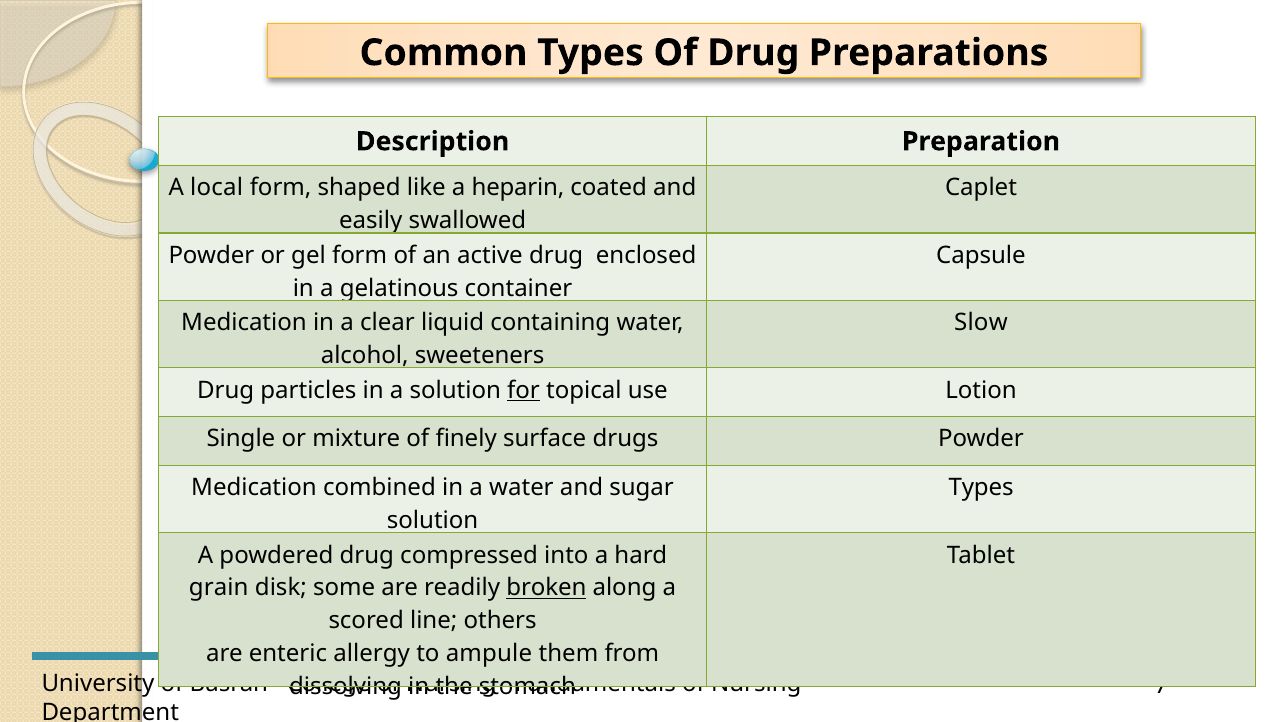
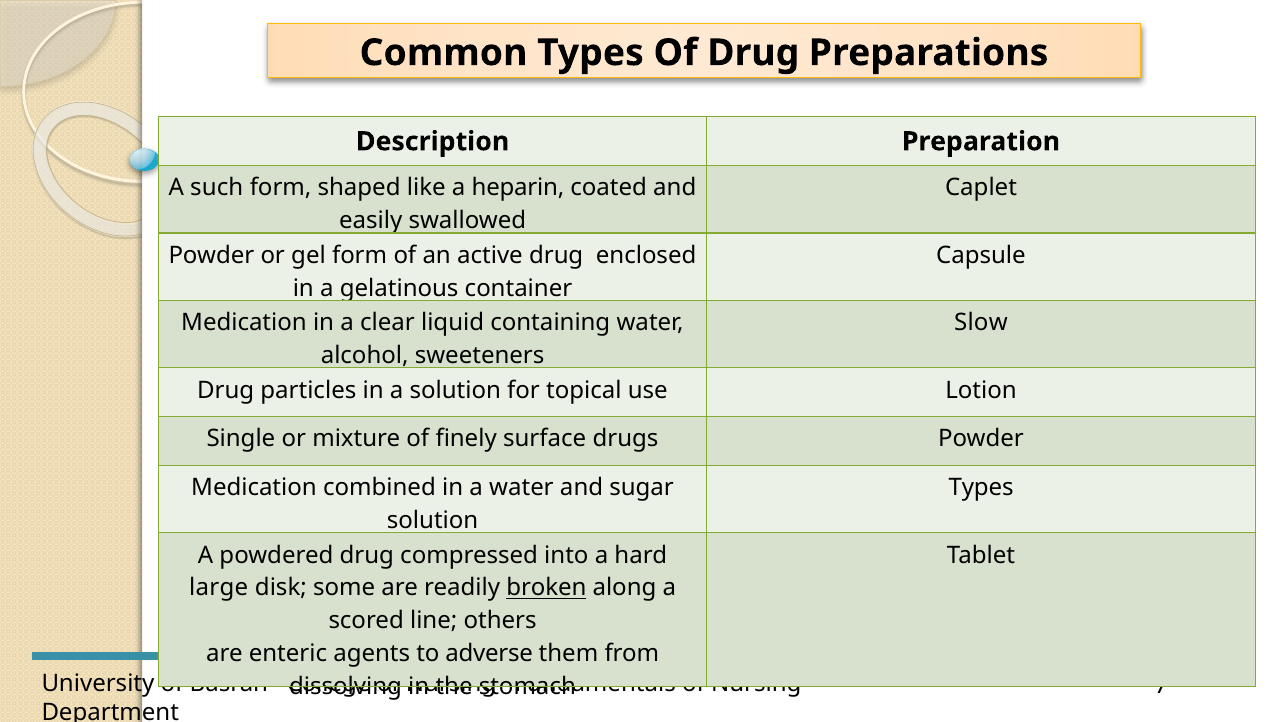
local: local -> such
for underline: present -> none
grain: grain -> large
allergy: allergy -> agents
ampule: ampule -> adverse
